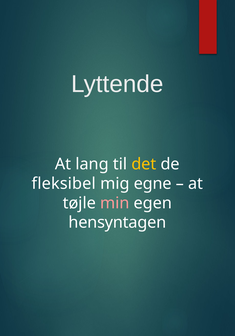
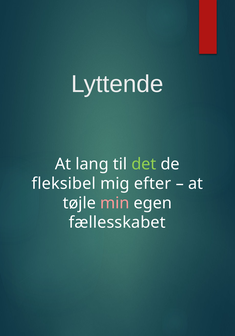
det colour: yellow -> light green
egne: egne -> efter
hensyntagen: hensyntagen -> fællesskabet
